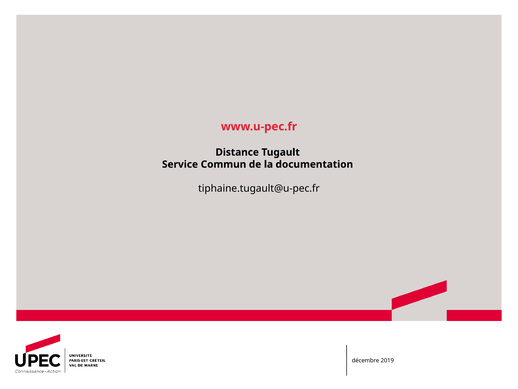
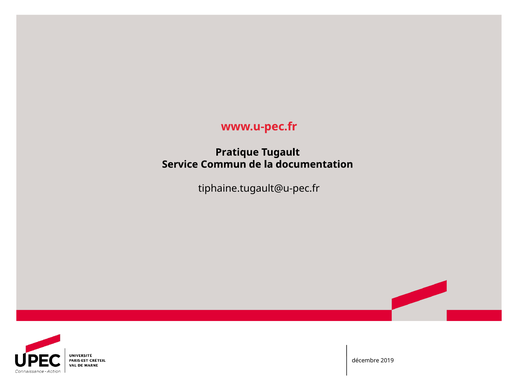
Distance: Distance -> Pratique
